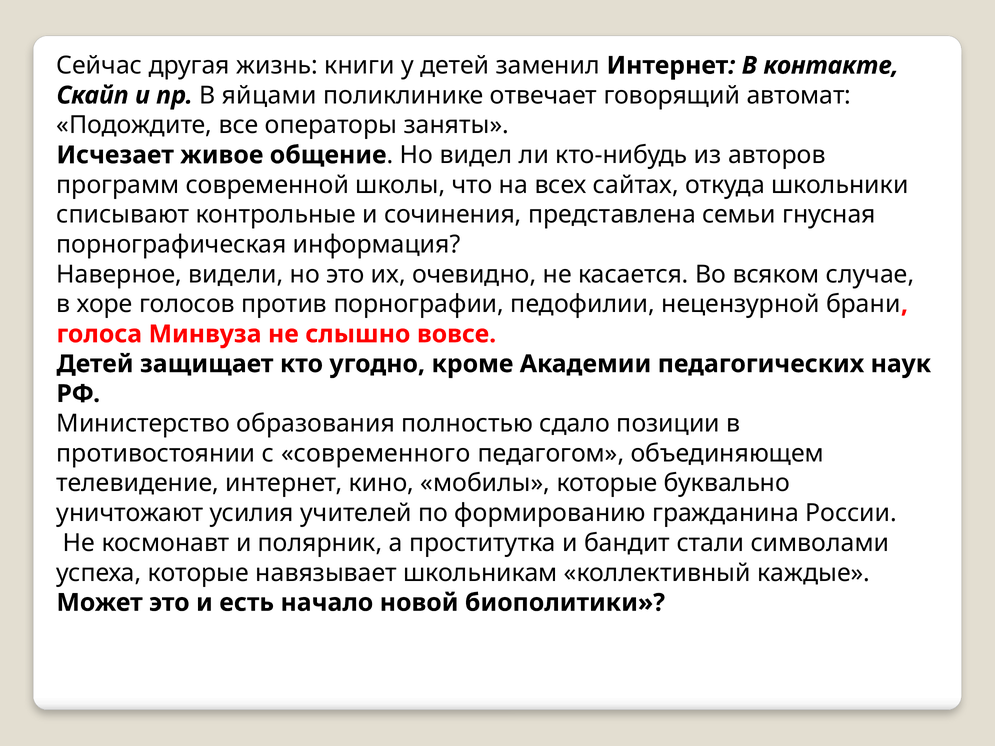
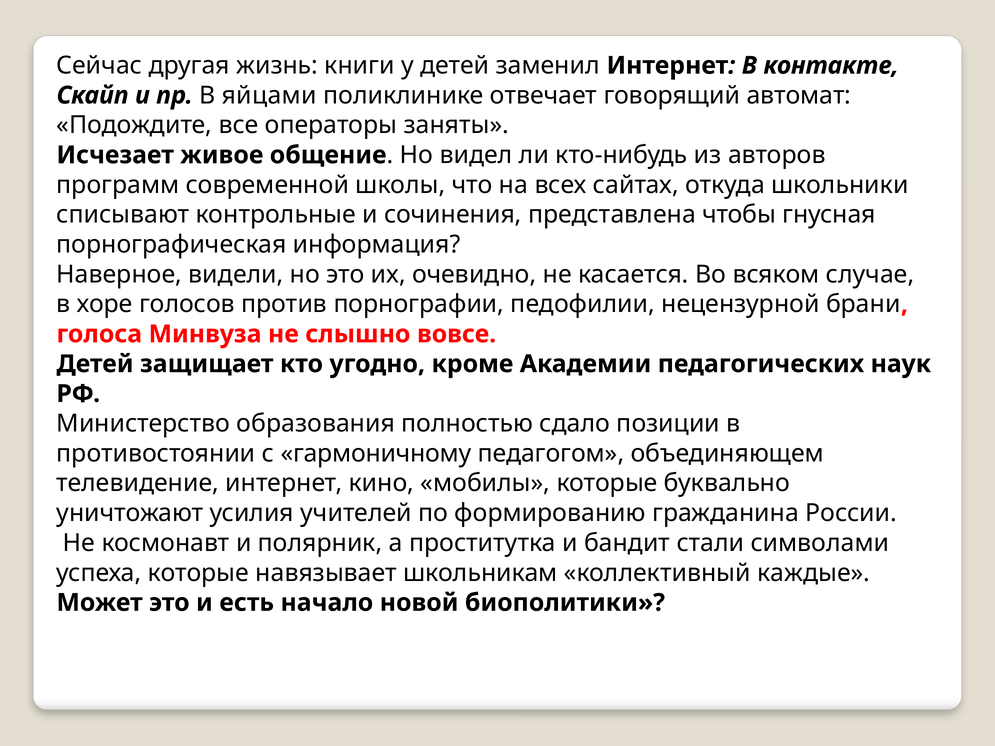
семьи: семьи -> чтобы
современного: современного -> гармоничному
